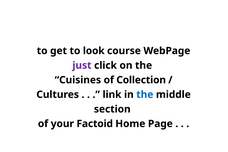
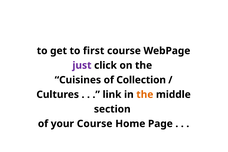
look: look -> first
the at (145, 95) colour: blue -> orange
your Factoid: Factoid -> Course
